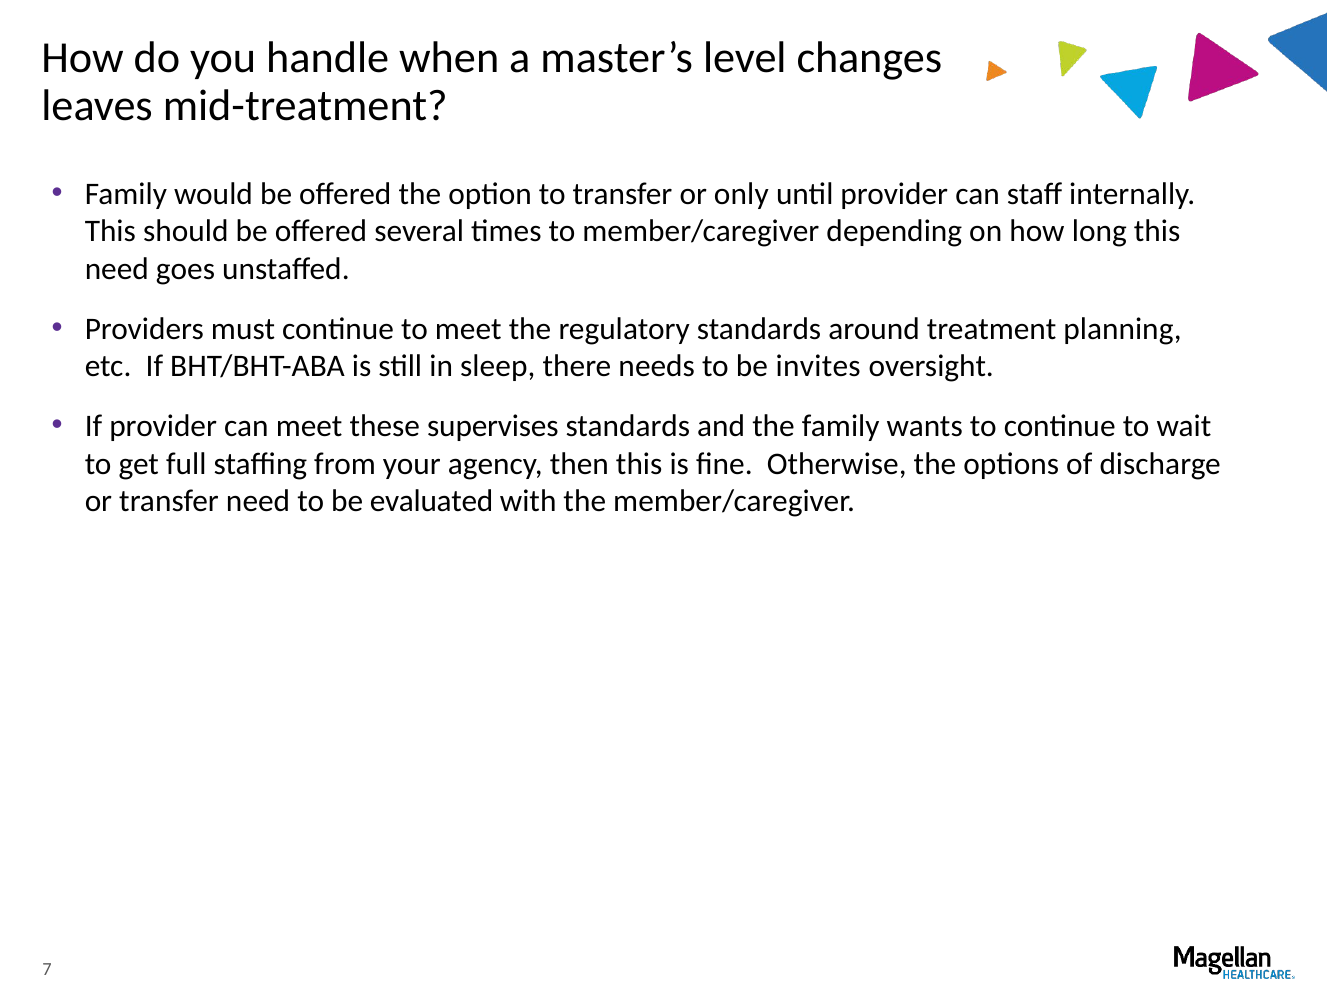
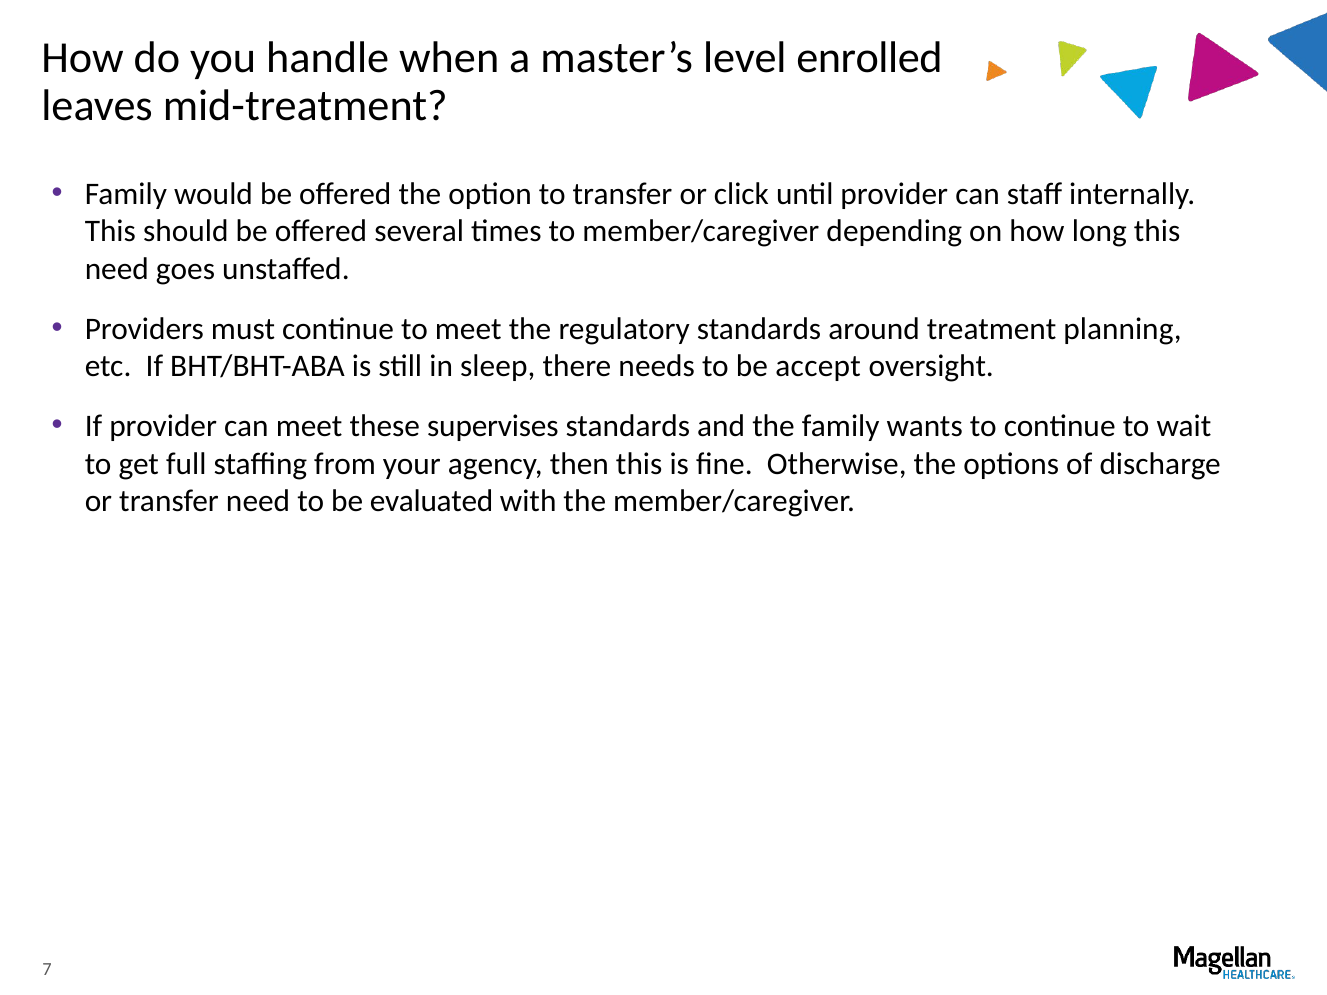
changes: changes -> enrolled
only: only -> click
invites: invites -> accept
